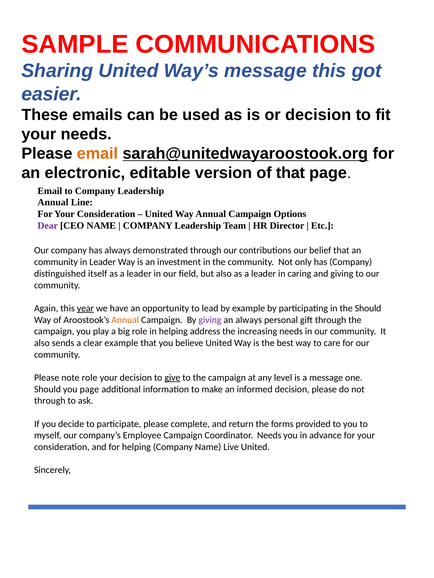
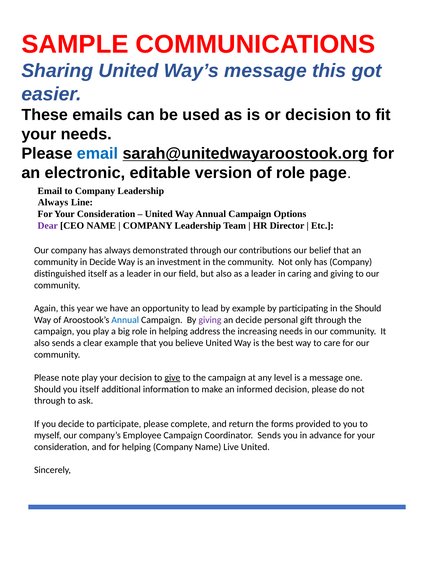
email at (97, 154) colour: orange -> blue
of that: that -> role
Annual at (53, 203): Annual -> Always
in Leader: Leader -> Decide
year underline: present -> none
Annual at (125, 320) colour: orange -> blue
an always: always -> decide
note role: role -> play
you page: page -> itself
Coordinator Needs: Needs -> Sends
